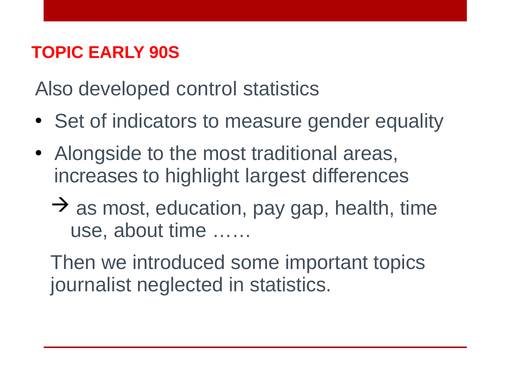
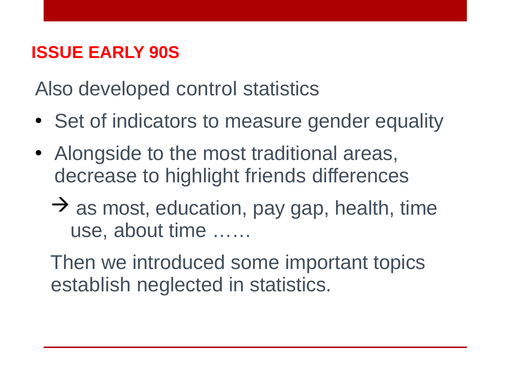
TOPIC: TOPIC -> ISSUE
increases: increases -> decrease
largest: largest -> friends
journalist: journalist -> establish
